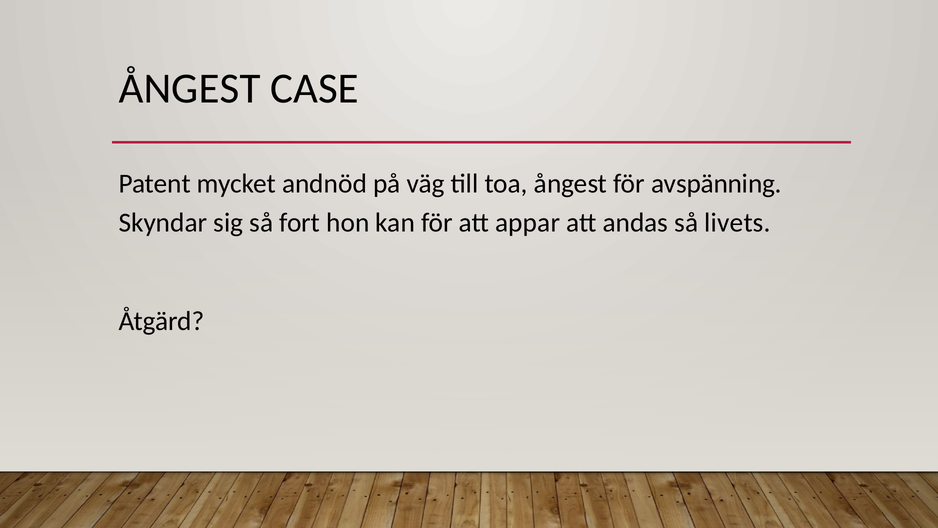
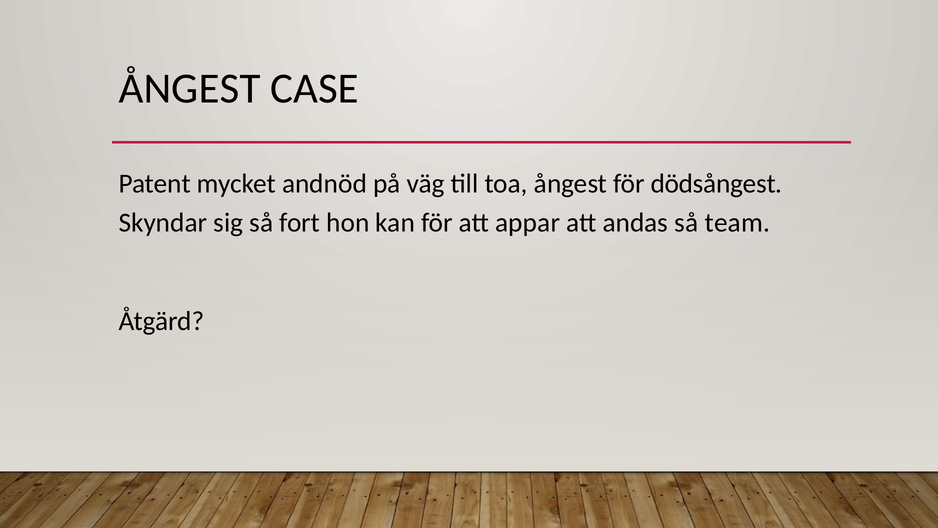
avspänning: avspänning -> dödsångest
livets: livets -> team
